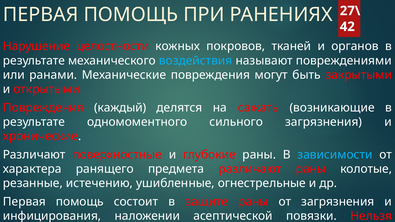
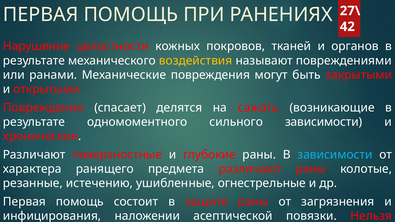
воздействия colour: light blue -> yellow
каждый: каждый -> спасает
сильного загрязнения: загрязнения -> зависимости
